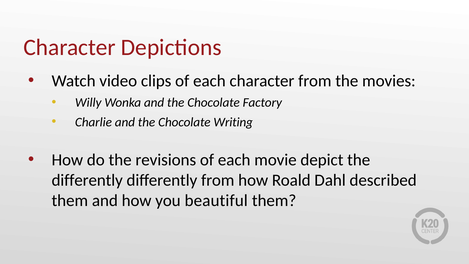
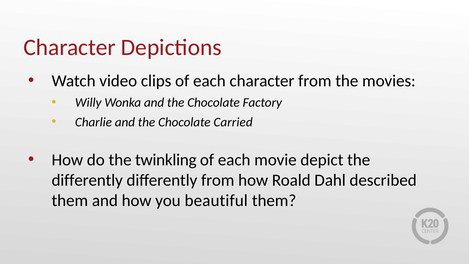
Writing: Writing -> Carried
revisions: revisions -> twinkling
